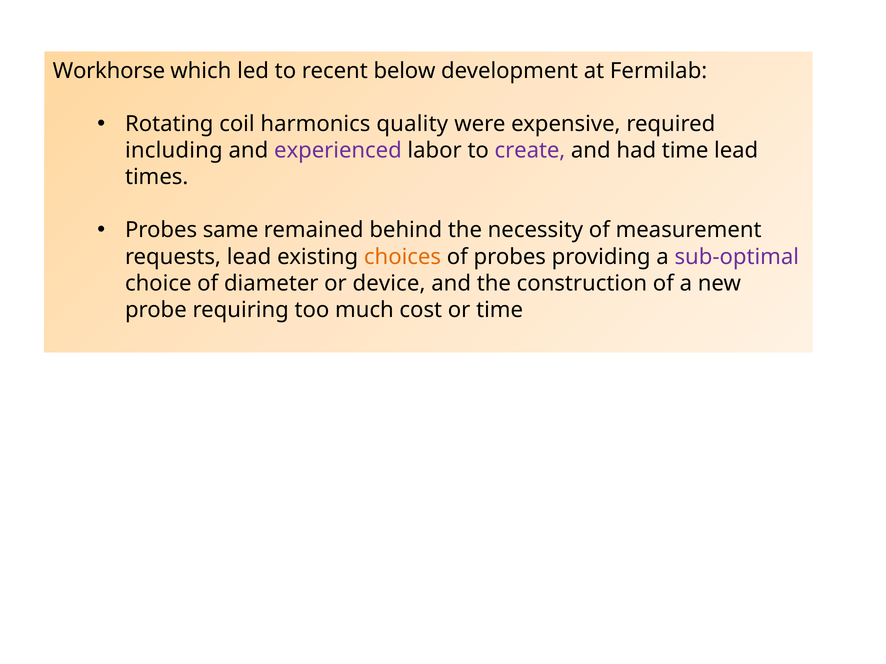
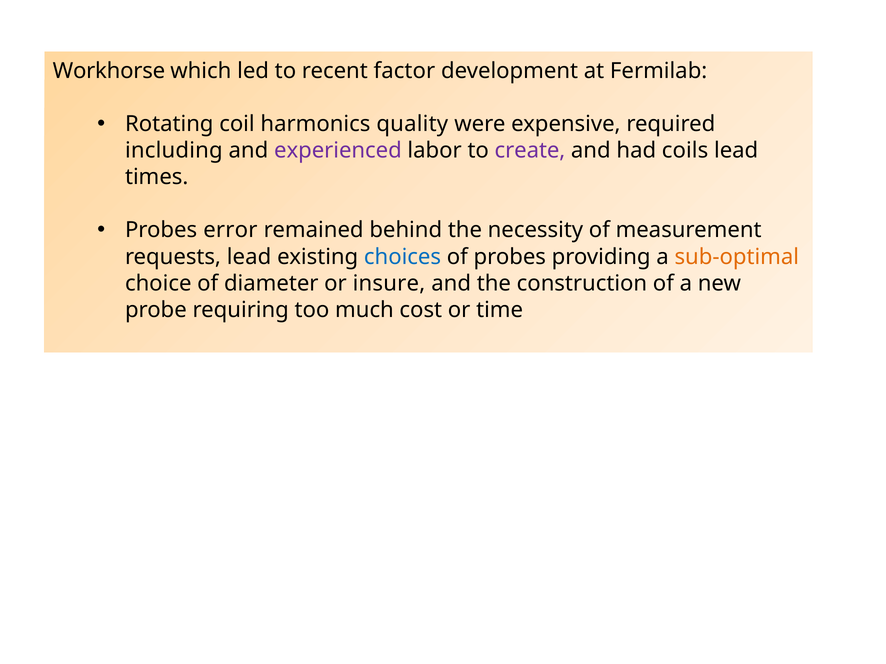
below: below -> factor
had time: time -> coils
same: same -> error
choices colour: orange -> blue
sub-optimal colour: purple -> orange
device: device -> insure
